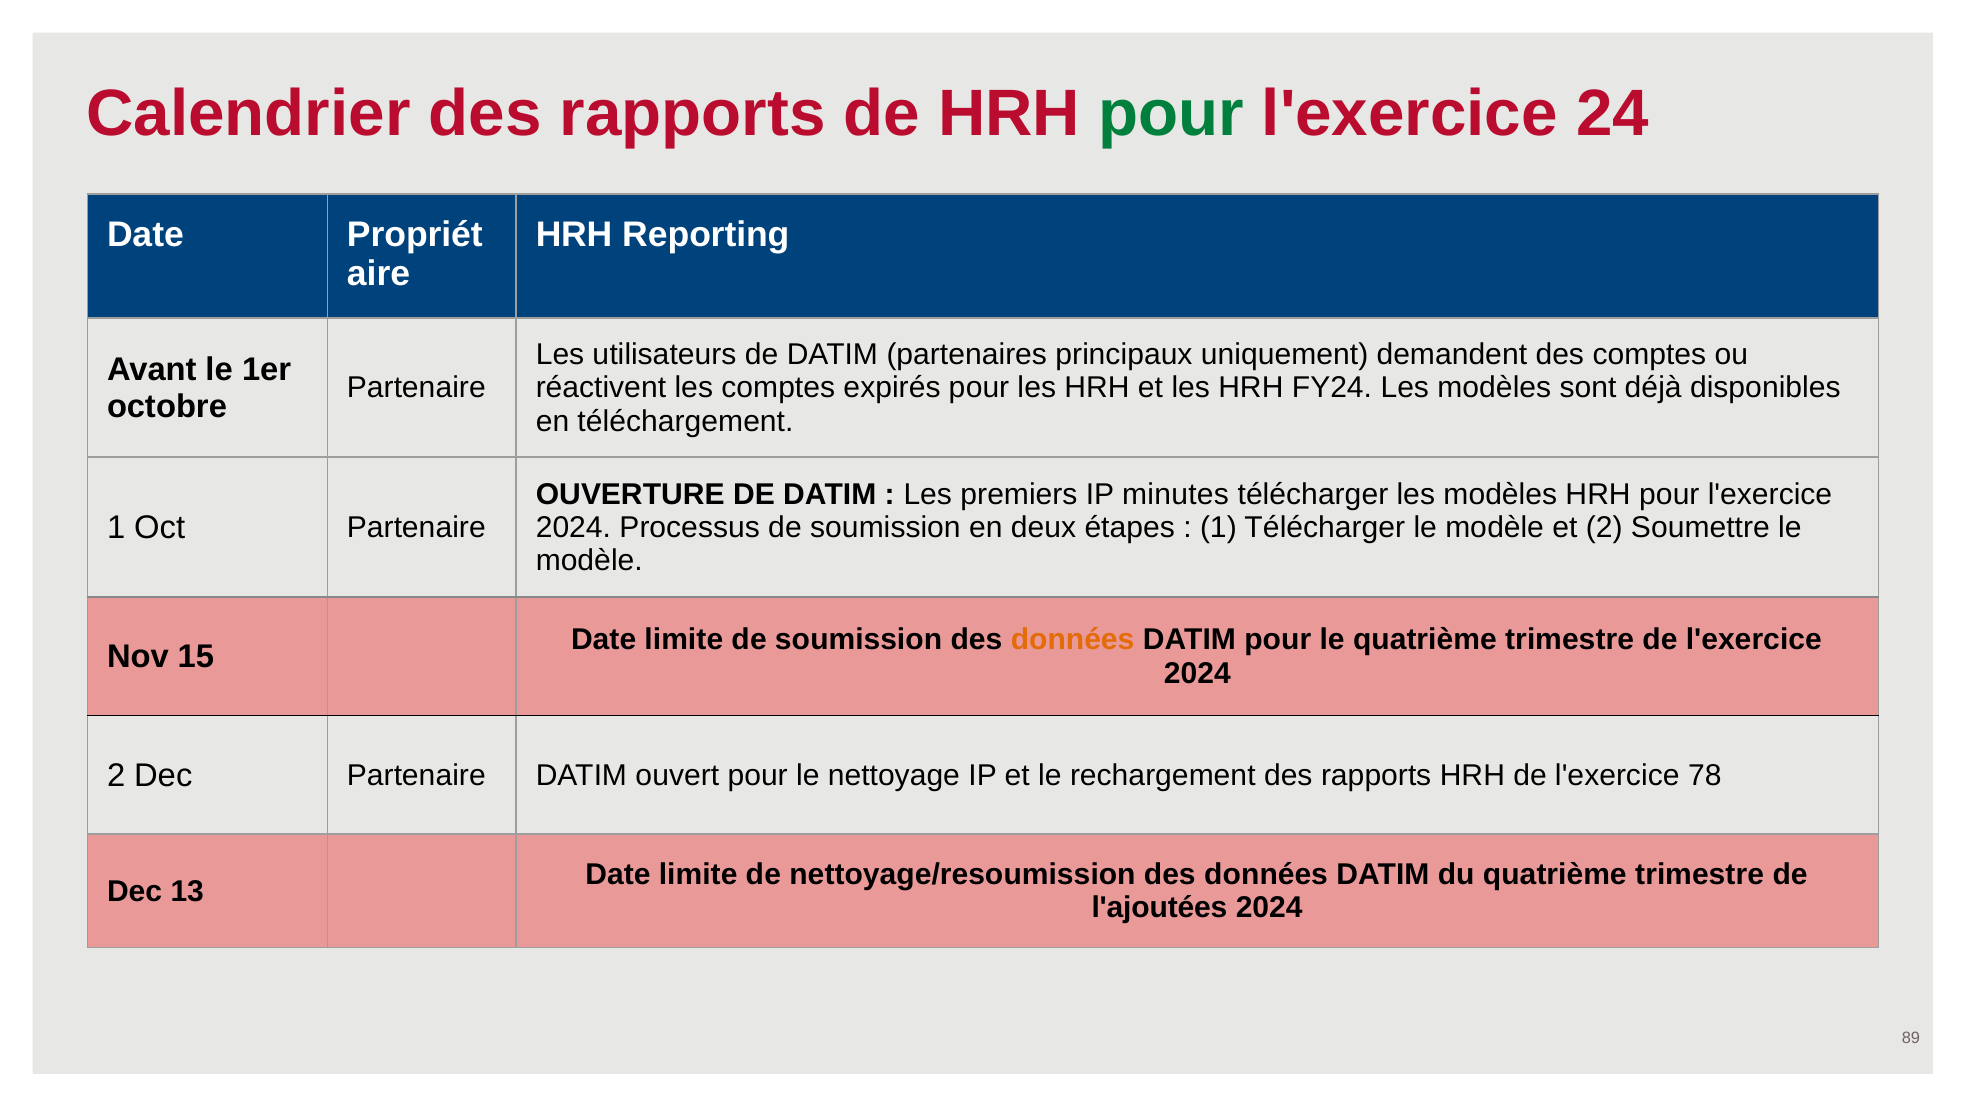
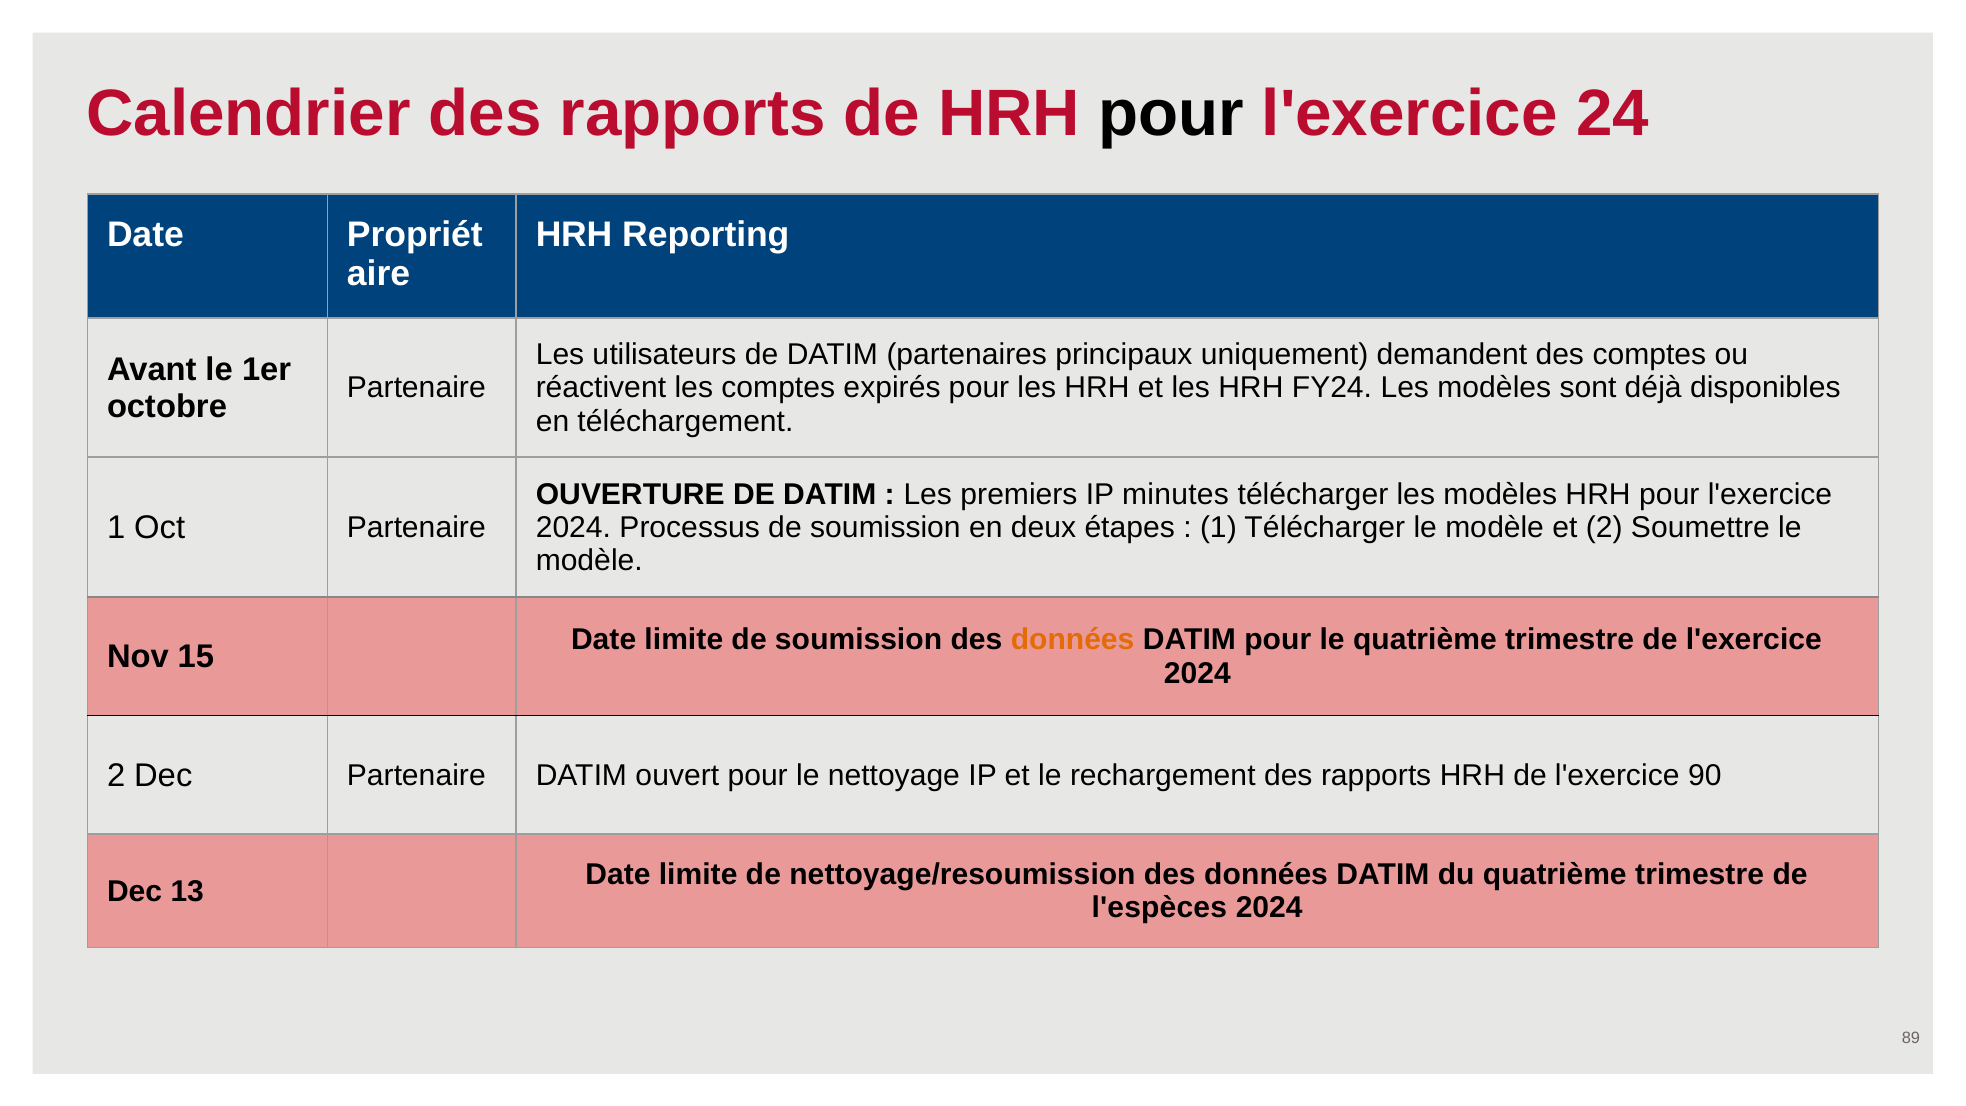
pour at (1171, 113) colour: green -> black
78: 78 -> 90
l'ajoutées: l'ajoutées -> l'espèces
